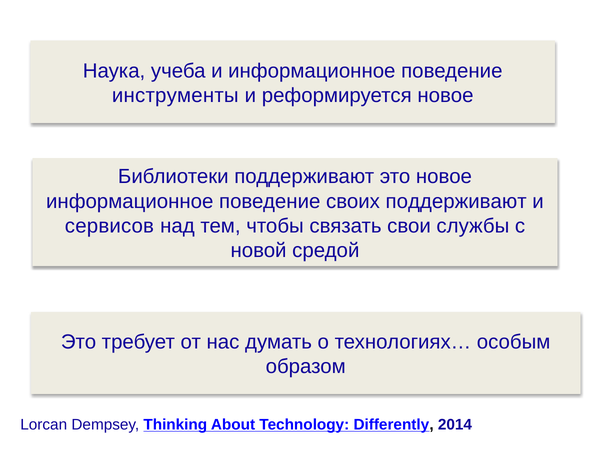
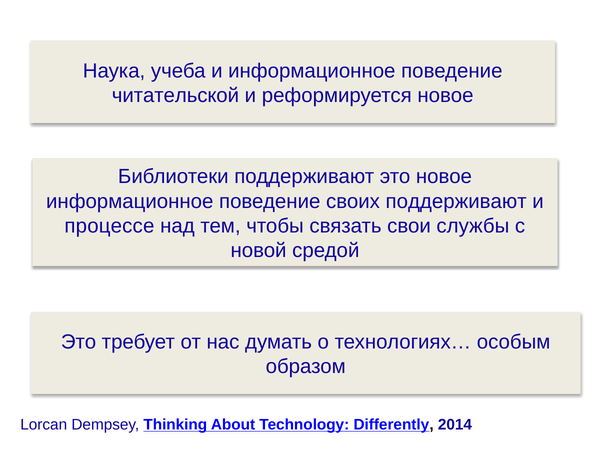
инструменты: инструменты -> читательской
сервисов: сервисов -> процессе
